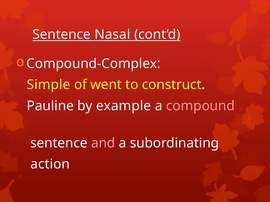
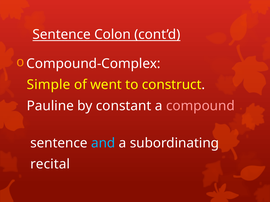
Nasal: Nasal -> Colon
example: example -> constant
and colour: pink -> light blue
action: action -> recital
